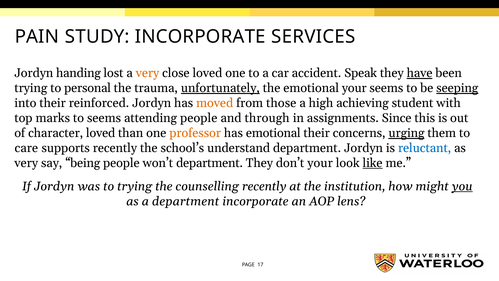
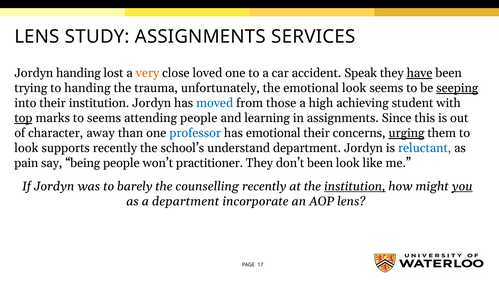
PAIN at (37, 37): PAIN -> LENS
STUDY INCORPORATE: INCORPORATE -> ASSIGNMENTS
to personal: personal -> handing
unfortunately underline: present -> none
emotional your: your -> look
their reinforced: reinforced -> institution
moved colour: orange -> blue
top underline: none -> present
through: through -> learning
character loved: loved -> away
professor colour: orange -> blue
care at (26, 148): care -> look
very at (26, 163): very -> pain
won’t department: department -> practitioner
don’t your: your -> been
like underline: present -> none
to trying: trying -> barely
institution at (355, 186) underline: none -> present
